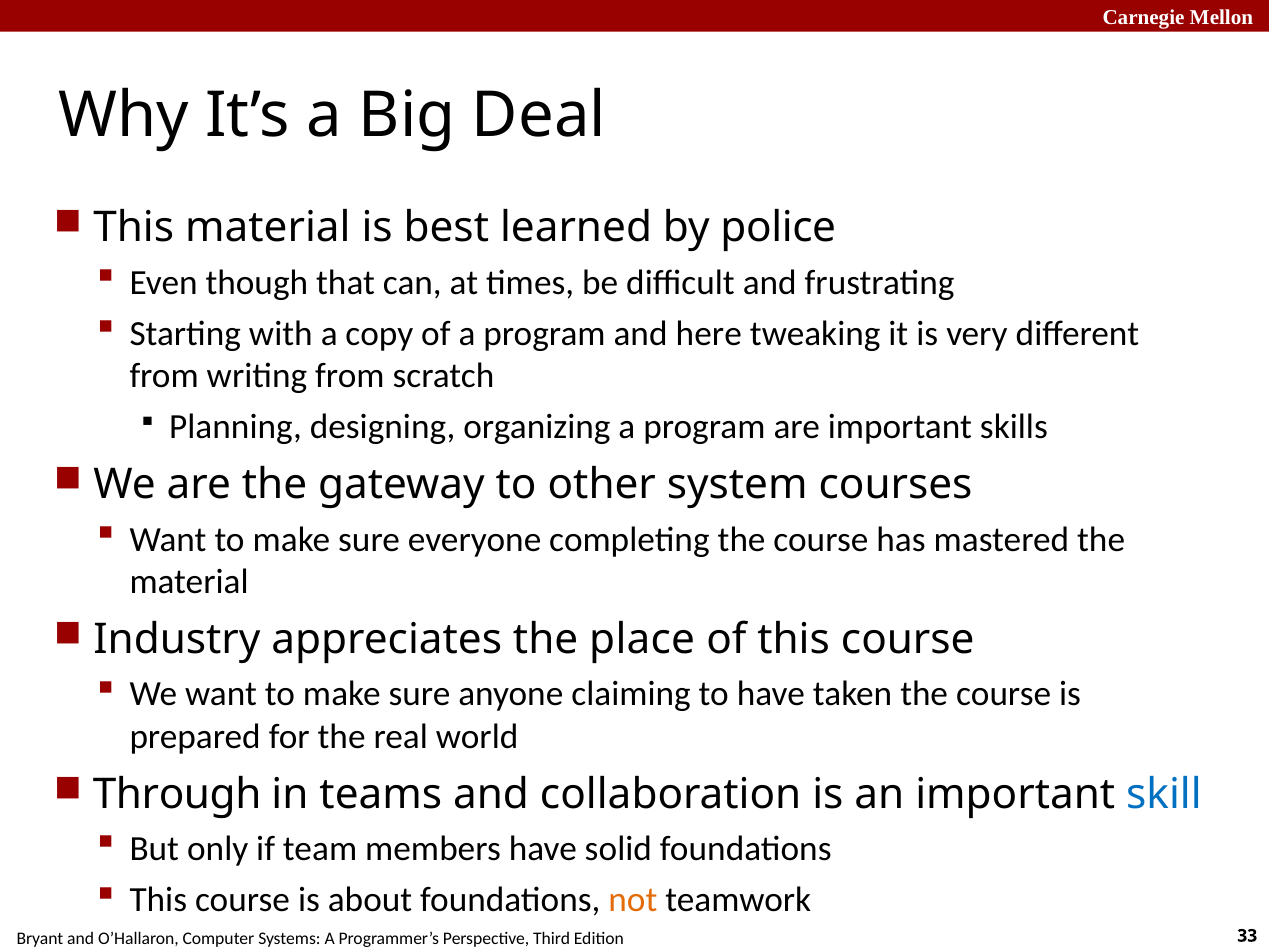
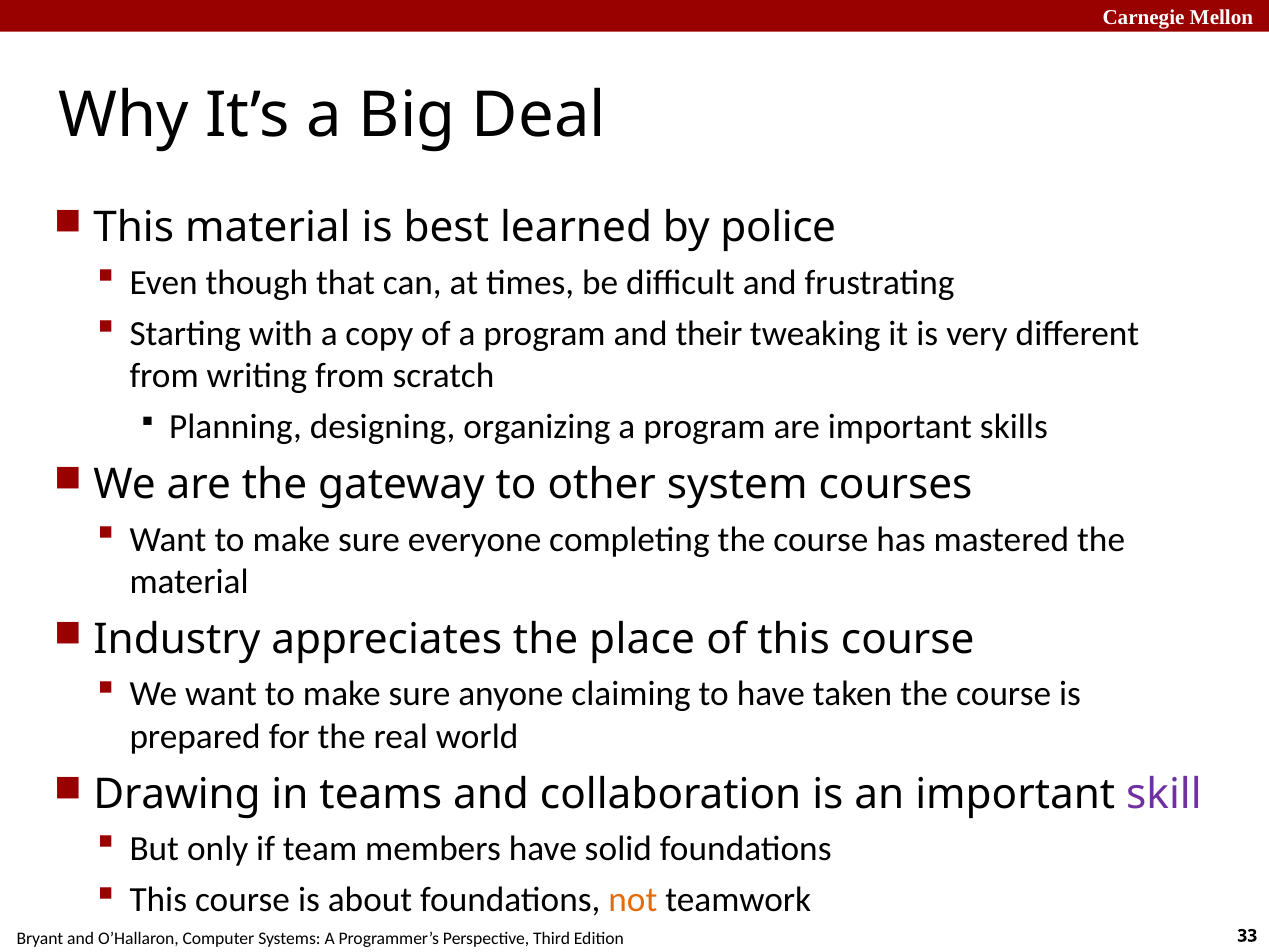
here: here -> their
Through: Through -> Drawing
skill colour: blue -> purple
